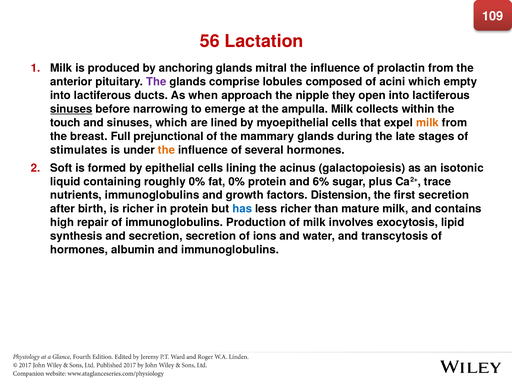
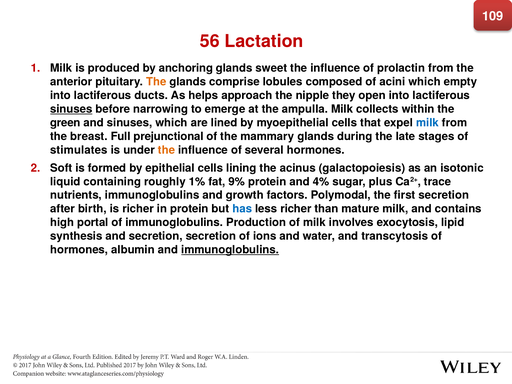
mitral: mitral -> sweet
The at (156, 82) colour: purple -> orange
when: when -> helps
touch: touch -> green
milk at (427, 123) colour: orange -> blue
roughly 0%: 0% -> 1%
fat 0%: 0% -> 9%
6%: 6% -> 4%
Distension: Distension -> Polymodal
repair: repair -> portal
immunoglobulins at (230, 250) underline: none -> present
